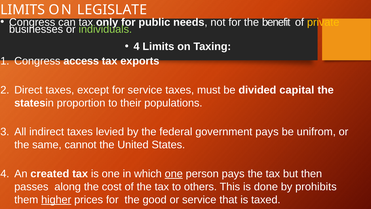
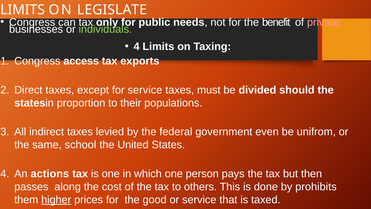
private colour: yellow -> pink
capital: capital -> should
government pays: pays -> even
cannot: cannot -> school
created: created -> actions
one at (174, 173) underline: present -> none
